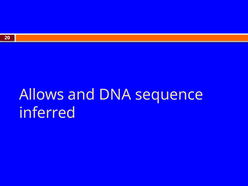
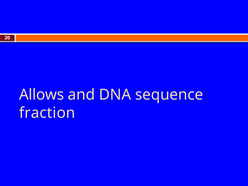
inferred: inferred -> fraction
